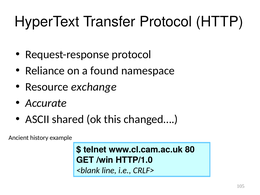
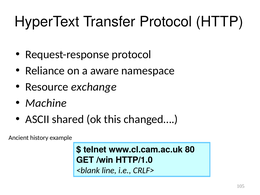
found: found -> aware
Accurate: Accurate -> Machine
